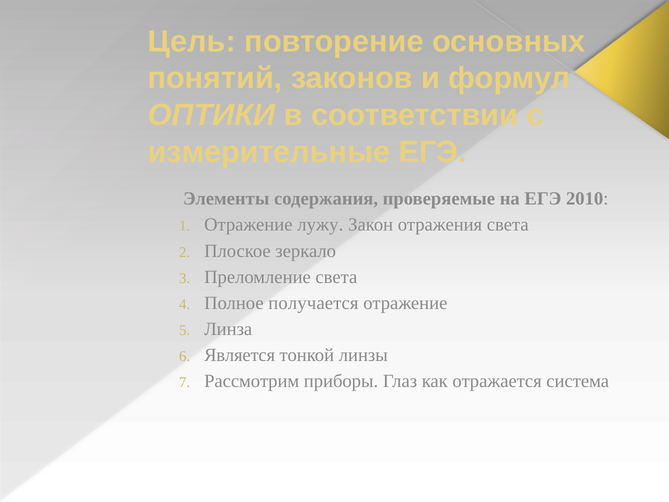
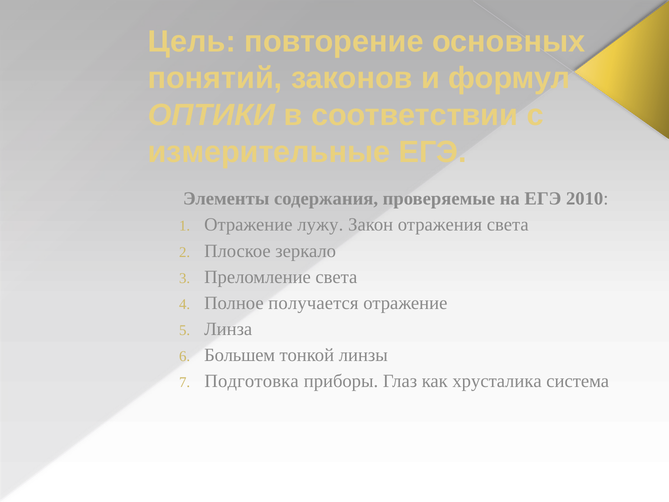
Является: Является -> Большем
Рассмотрим: Рассмотрим -> Подготовка
отражается: отражается -> хрусталика
